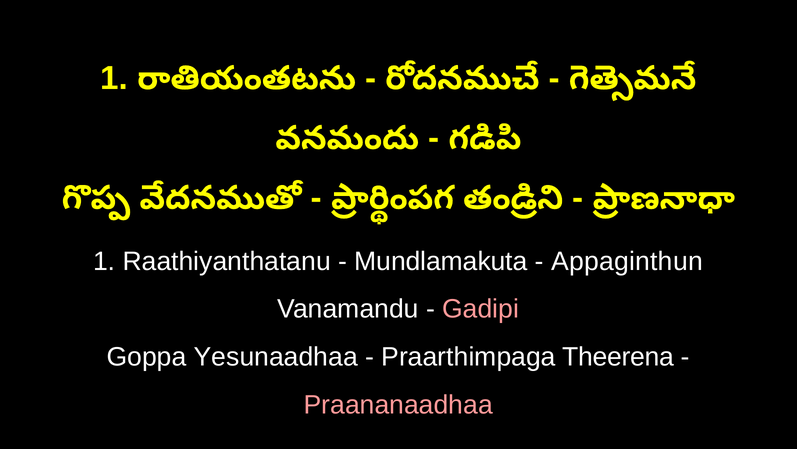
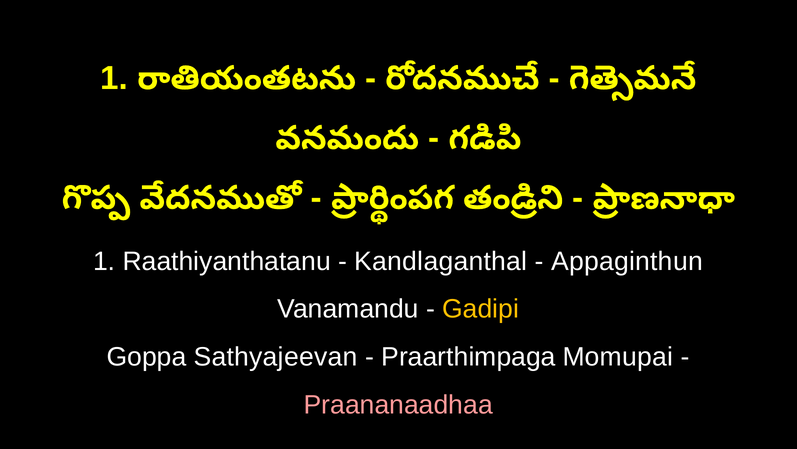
Mundlamakuta: Mundlamakuta -> Kandlaganthal
Gadipi colour: pink -> yellow
Yesunaadhaa: Yesunaadhaa -> Sathyajeevan
Theerena: Theerena -> Momupai
